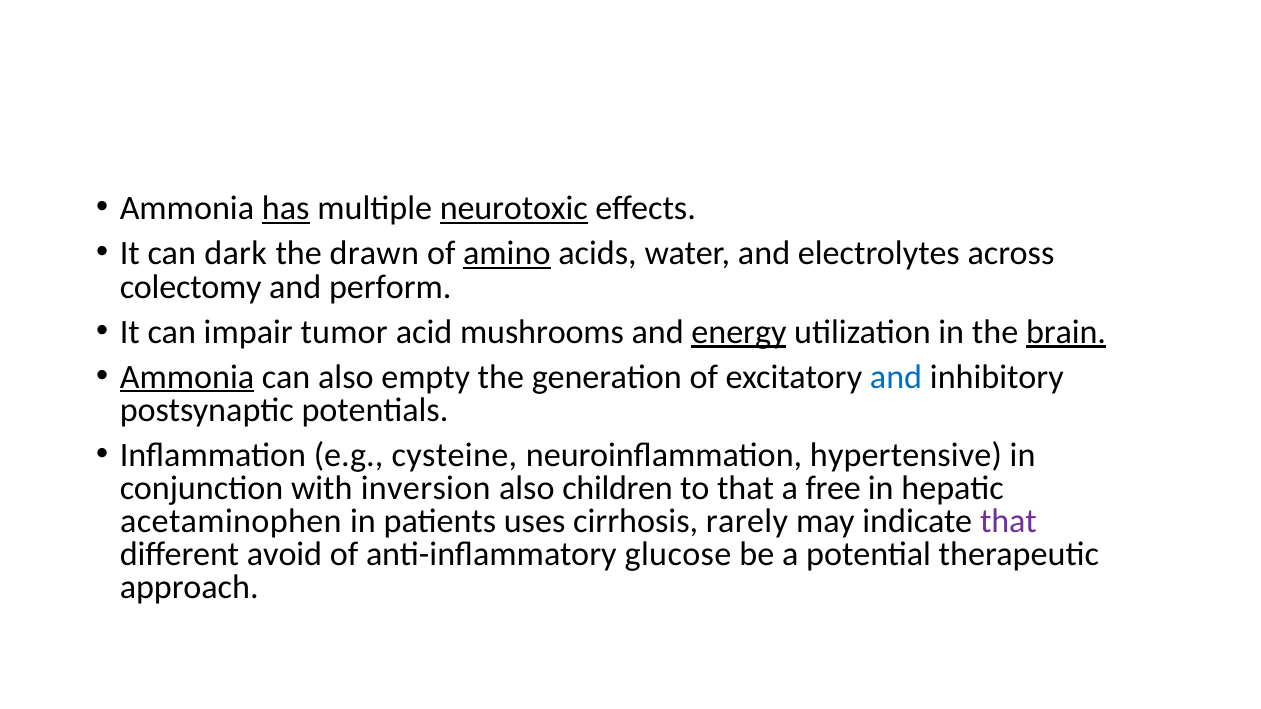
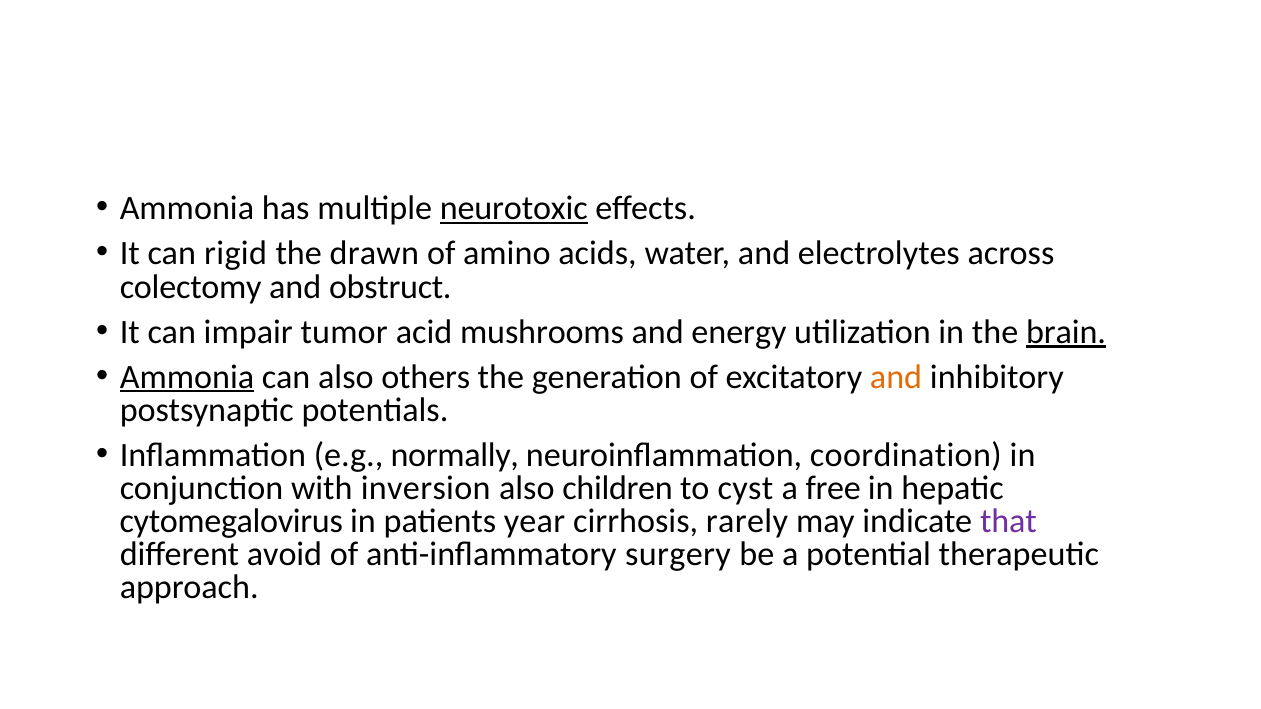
has underline: present -> none
dark: dark -> rigid
amino underline: present -> none
perform: perform -> obstruct
energy underline: present -> none
empty: empty -> others
and at (896, 377) colour: blue -> orange
cysteine: cysteine -> normally
hypertensive: hypertensive -> coordination
to that: that -> cyst
acetaminophen: acetaminophen -> cytomegalovirus
uses: uses -> year
glucose: glucose -> surgery
